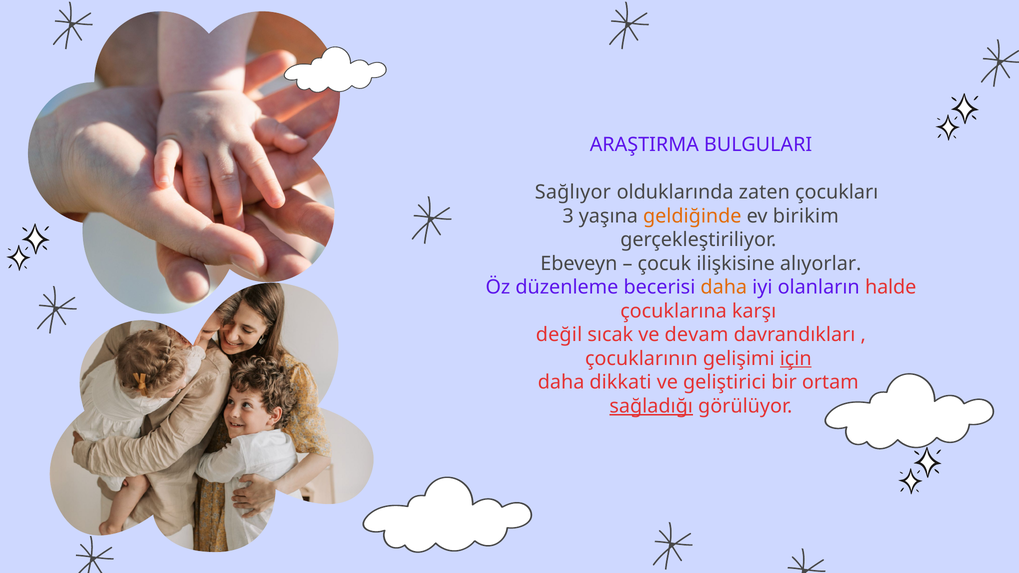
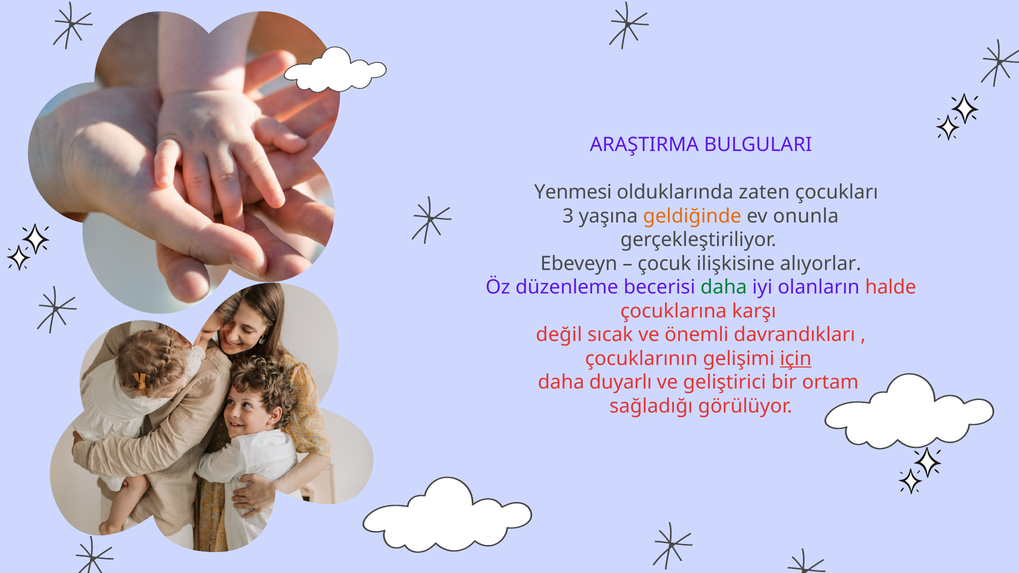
Sağlıyor: Sağlıyor -> Yenmesi
birikim: birikim -> onunla
daha at (724, 287) colour: orange -> green
devam: devam -> önemli
dikkati: dikkati -> duyarlı
sağladığı underline: present -> none
